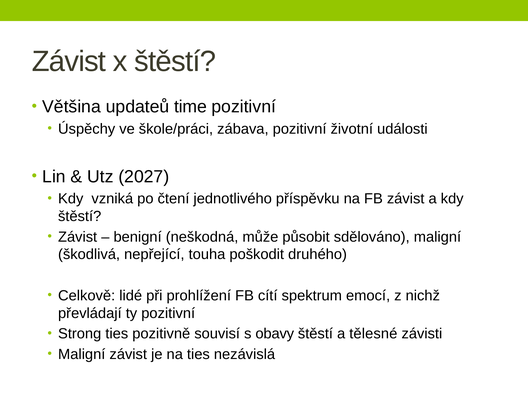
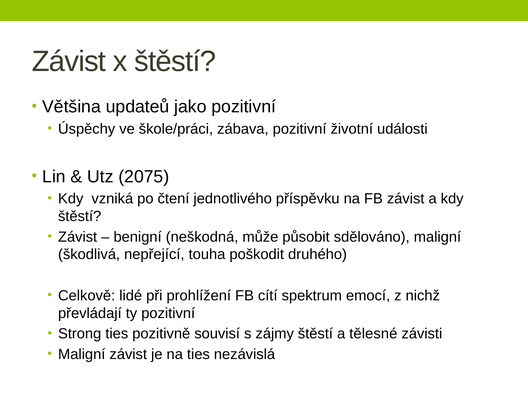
time: time -> jako
2027: 2027 -> 2075
obavy: obavy -> zájmy
